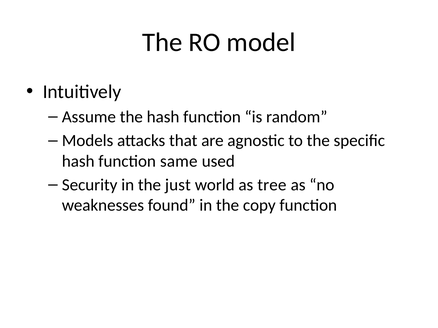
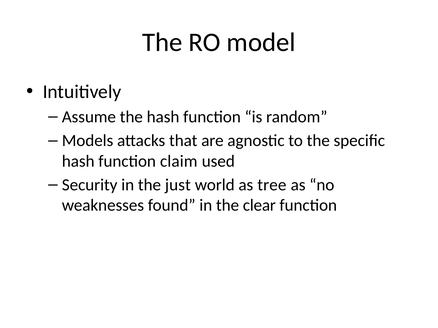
same: same -> claim
copy: copy -> clear
